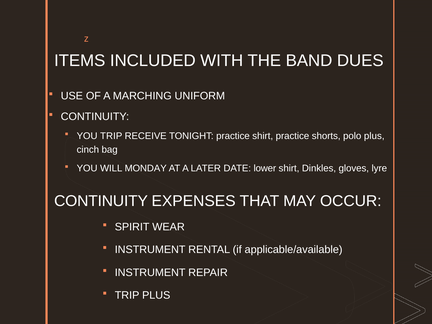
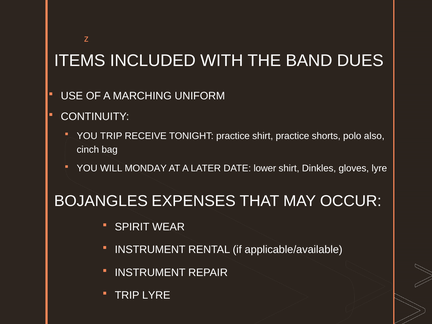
polo plus: plus -> also
CONTINUITY at (101, 201): CONTINUITY -> BOJANGLES
TRIP PLUS: PLUS -> LYRE
